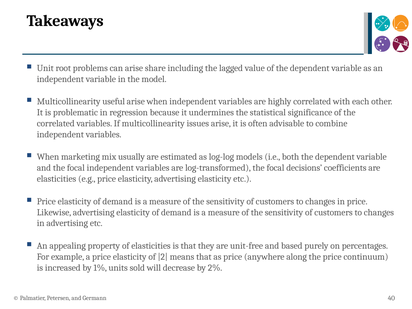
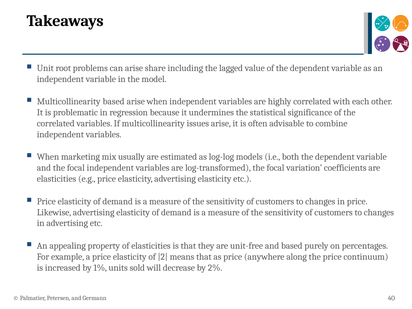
Multicollinearity useful: useful -> based
decisions: decisions -> variation
